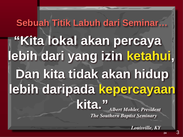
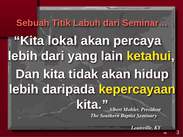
izin: izin -> lain
